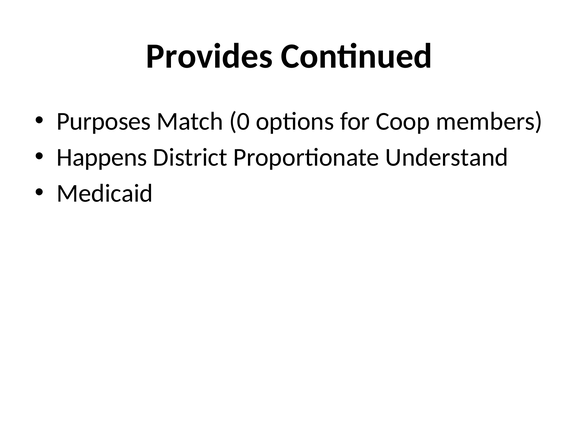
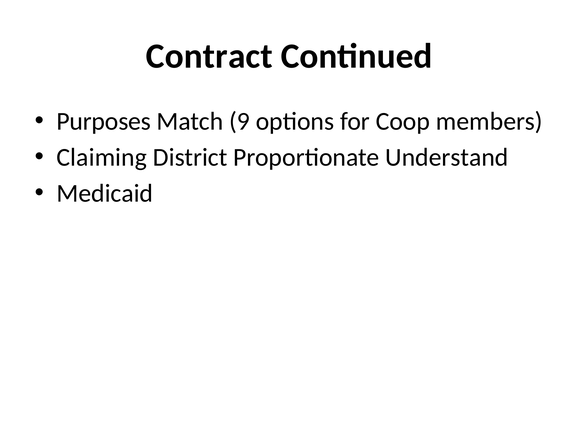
Provides: Provides -> Contract
0: 0 -> 9
Happens: Happens -> Claiming
